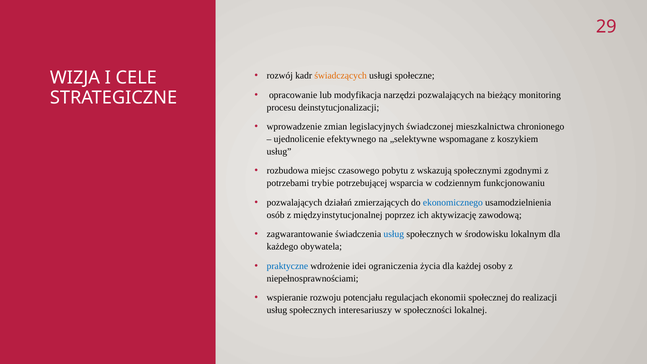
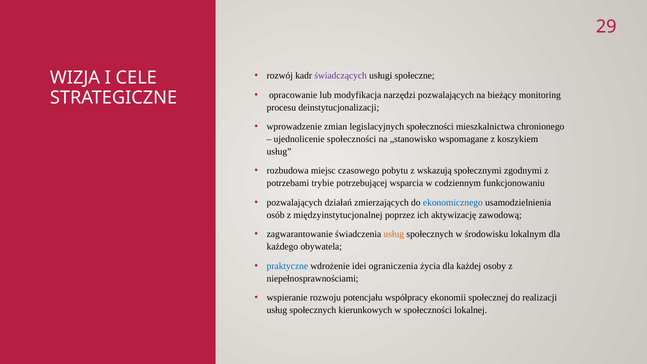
świadczących colour: orange -> purple
legislacyjnych świadczonej: świadczonej -> społeczności
ujednolicenie efektywnego: efektywnego -> społeczności
„selektywne: „selektywne -> „stanowisko
usług at (394, 234) colour: blue -> orange
regulacjach: regulacjach -> współpracy
interesariuszy: interesariuszy -> kierunkowych
